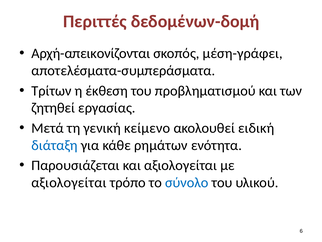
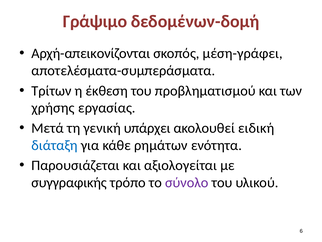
Περιττές: Περιττές -> Γράψιμο
ζητηθεί: ζητηθεί -> χρήσης
κείμενο: κείμενο -> υπάρχει
αξιολογείται at (69, 182): αξιολογείται -> συγγραφικής
σύνολο colour: blue -> purple
